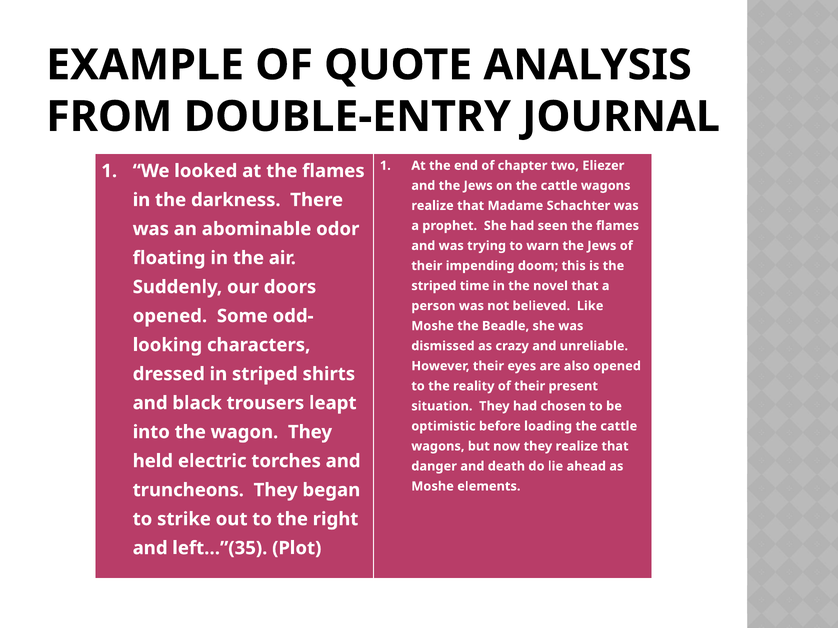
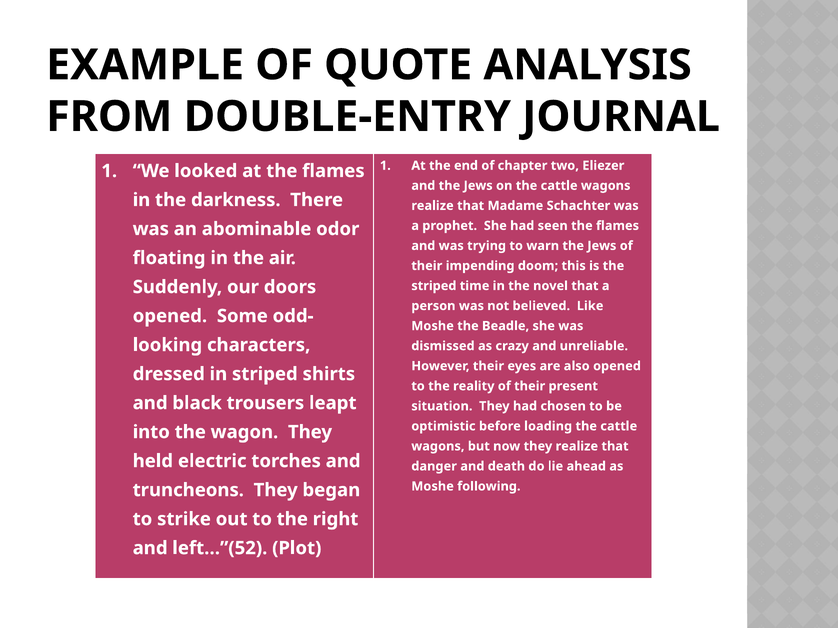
elements: elements -> following
left…”(35: left…”(35 -> left…”(52
